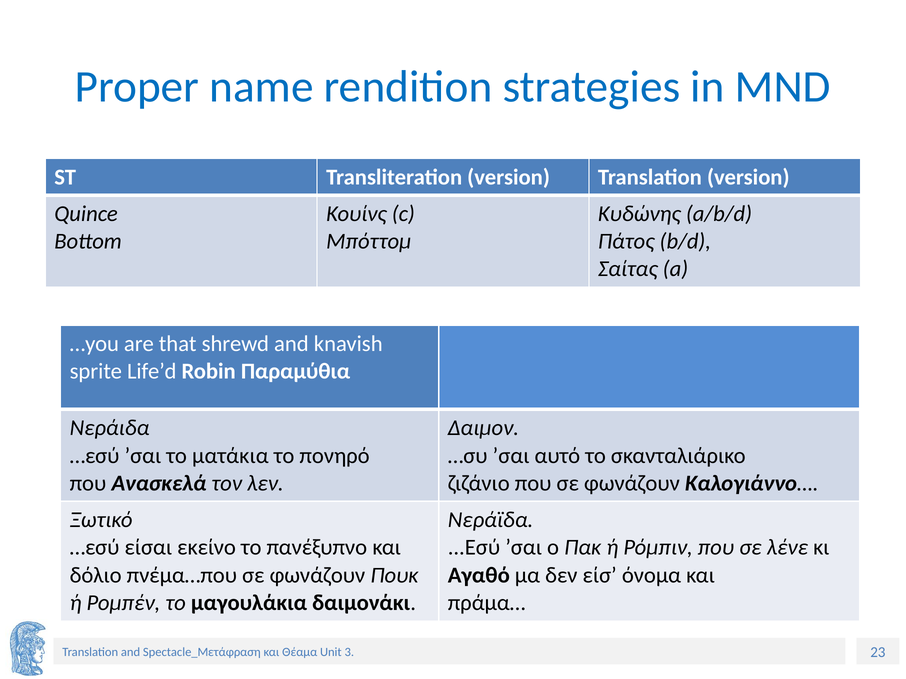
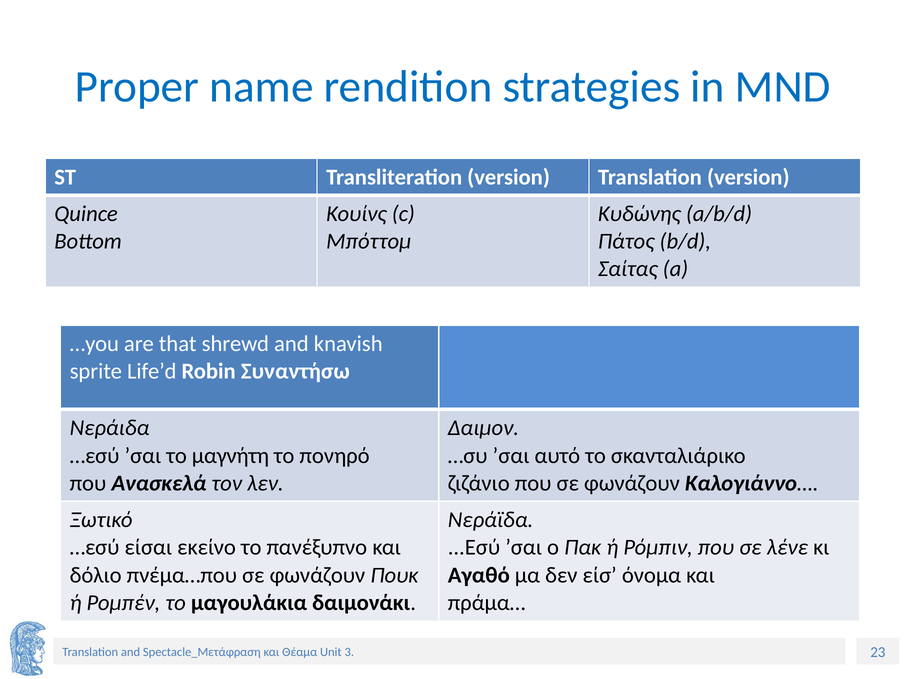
Παραμύθια: Παραμύθια -> Συναντήσω
ματάκια: ματάκια -> μαγνήτη
